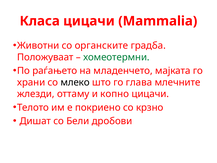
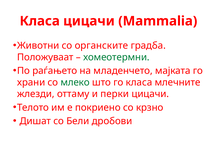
млеко colour: black -> green
го глава: глава -> класа
копно: копно -> перки
